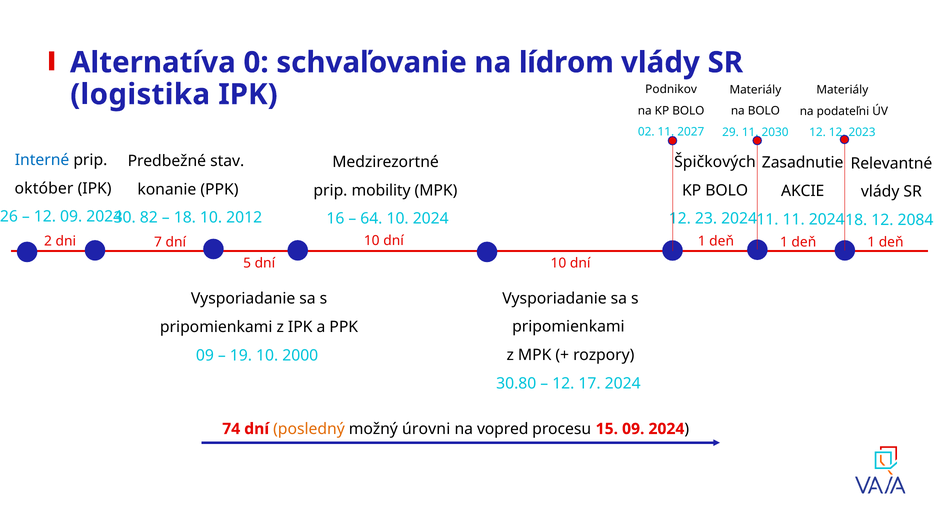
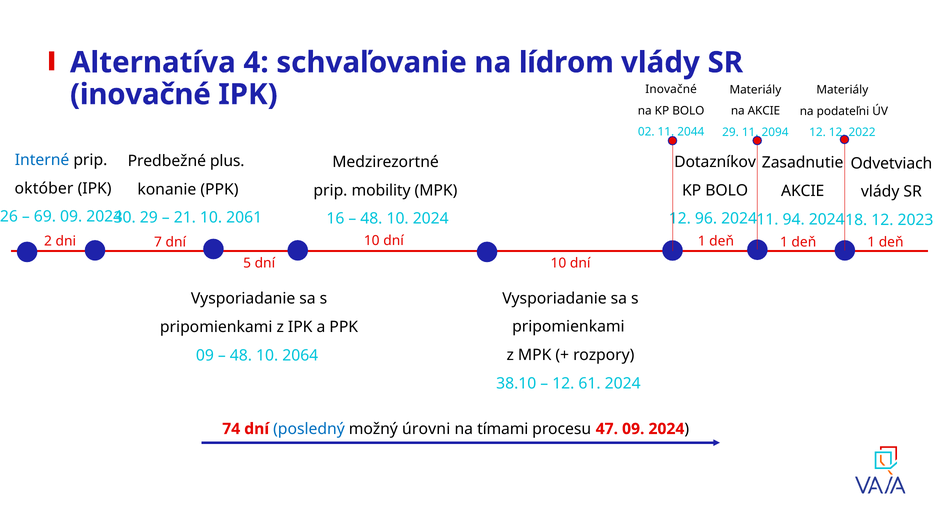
0: 0 -> 4
Podnikov at (671, 89): Podnikov -> Inovačné
logistika at (140, 94): logistika -> inovačné
na BOLO: BOLO -> AKCIE
2027: 2027 -> 2044
2030: 2030 -> 2094
2023: 2023 -> 2022
stav: stav -> plus
Špičkových: Špičkových -> Dotazníkov
Relevantné: Relevantné -> Odvetviach
12 at (45, 217): 12 -> 69
82 at (149, 218): 82 -> 29
18 at (185, 218): 18 -> 21
2012: 2012 -> 2061
64 at (371, 219): 64 -> 48
23: 23 -> 96
11 11: 11 -> 94
2084: 2084 -> 2023
19 at (241, 355): 19 -> 48
2000: 2000 -> 2064
30.80: 30.80 -> 38.10
17: 17 -> 61
posledný colour: orange -> blue
vopred: vopred -> tímami
15: 15 -> 47
